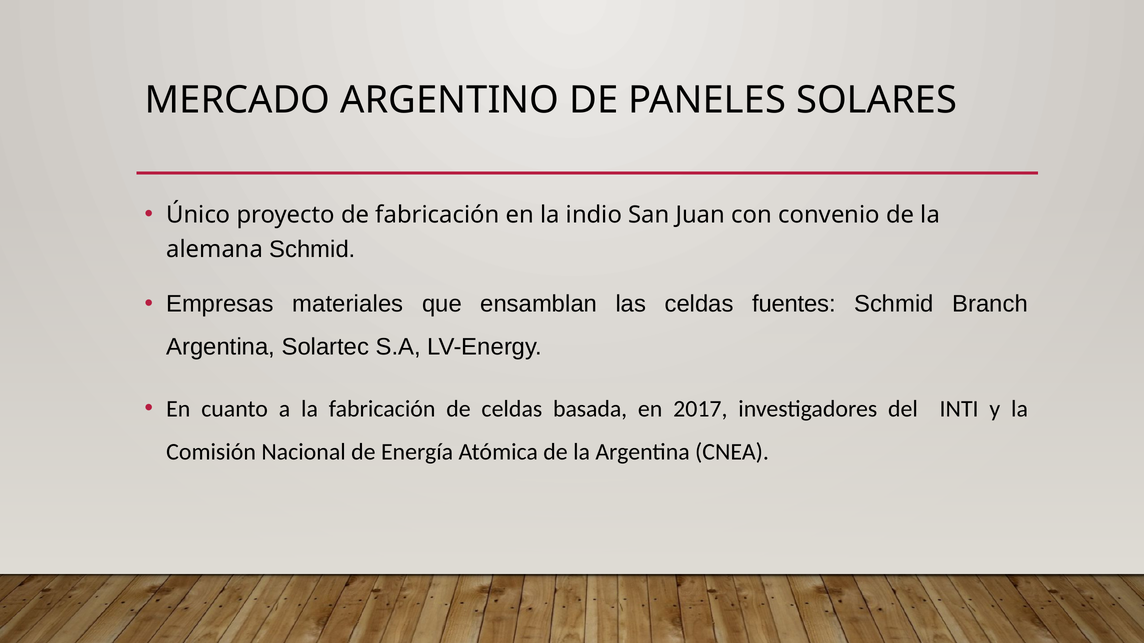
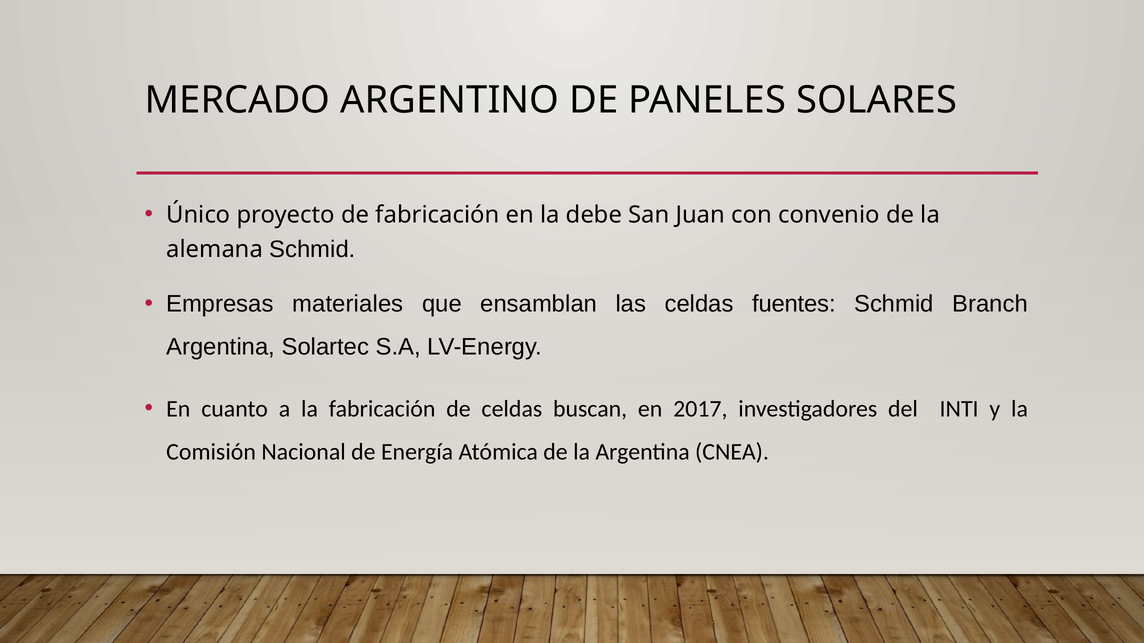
indio: indio -> debe
basada: basada -> buscan
